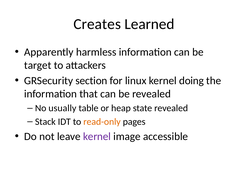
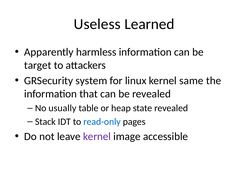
Creates: Creates -> Useless
section: section -> system
doing: doing -> same
read-only colour: orange -> blue
